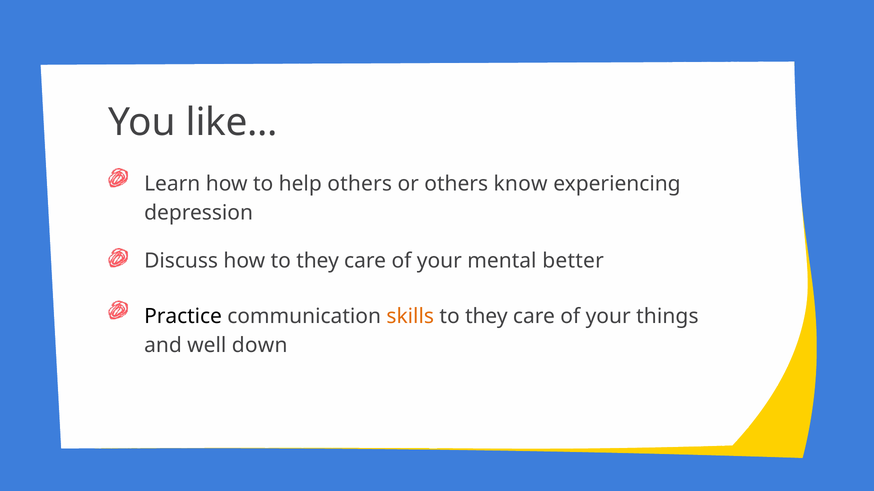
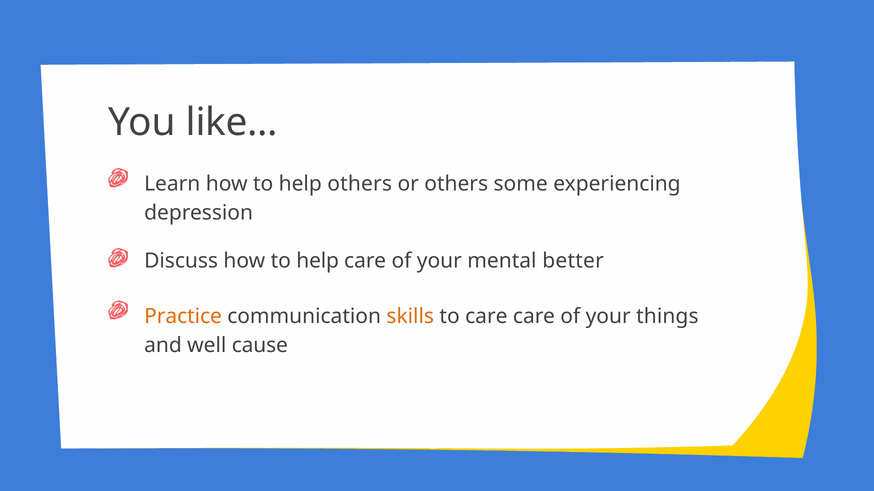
know: know -> some
Discuss how to they: they -> help
Practice colour: black -> orange
they at (486, 317): they -> care
down: down -> cause
